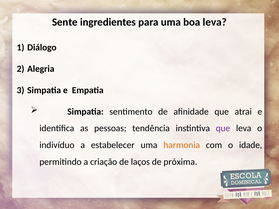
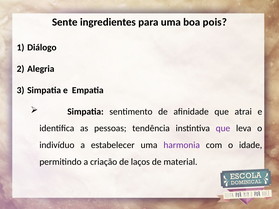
boa leva: leva -> pois
harmonia colour: orange -> purple
próxima: próxima -> material
